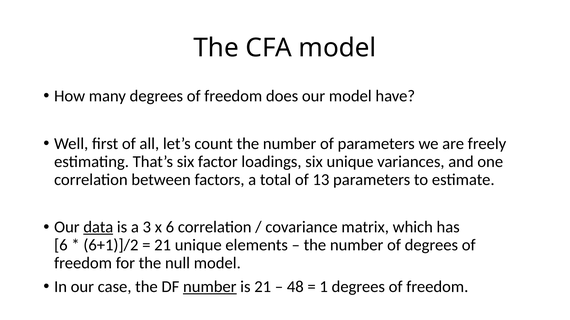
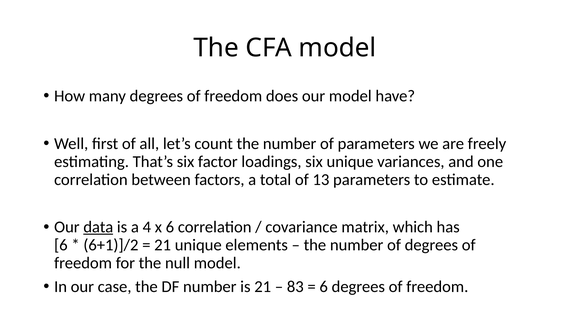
3: 3 -> 4
number at (210, 287) underline: present -> none
48: 48 -> 83
1 at (324, 287): 1 -> 6
